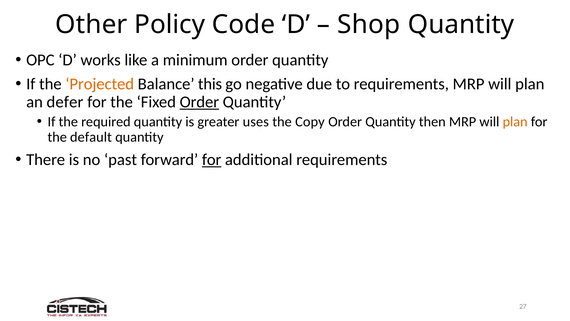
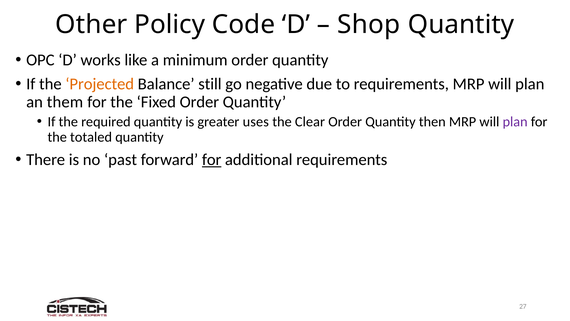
this: this -> still
defer: defer -> them
Order at (199, 102) underline: present -> none
Copy: Copy -> Clear
plan at (515, 122) colour: orange -> purple
default: default -> totaled
